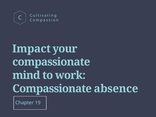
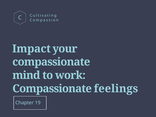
absence: absence -> feelings
